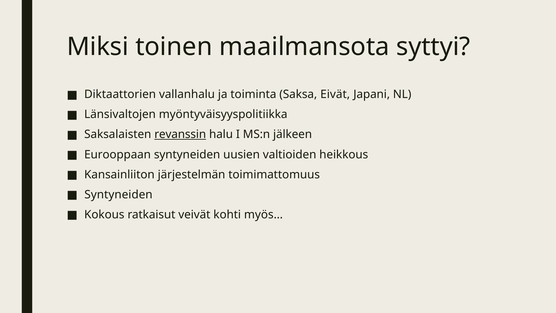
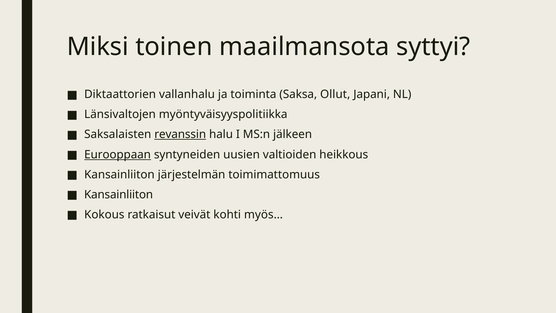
Eivät: Eivät -> Ollut
Eurooppaan underline: none -> present
Syntyneiden at (118, 194): Syntyneiden -> Kansainliiton
